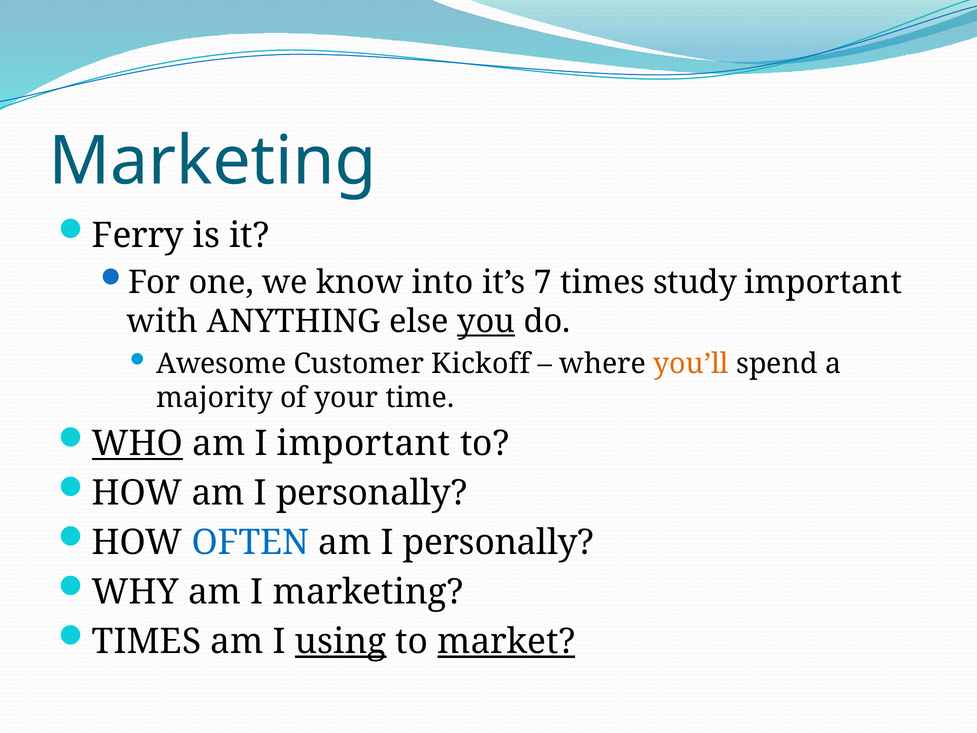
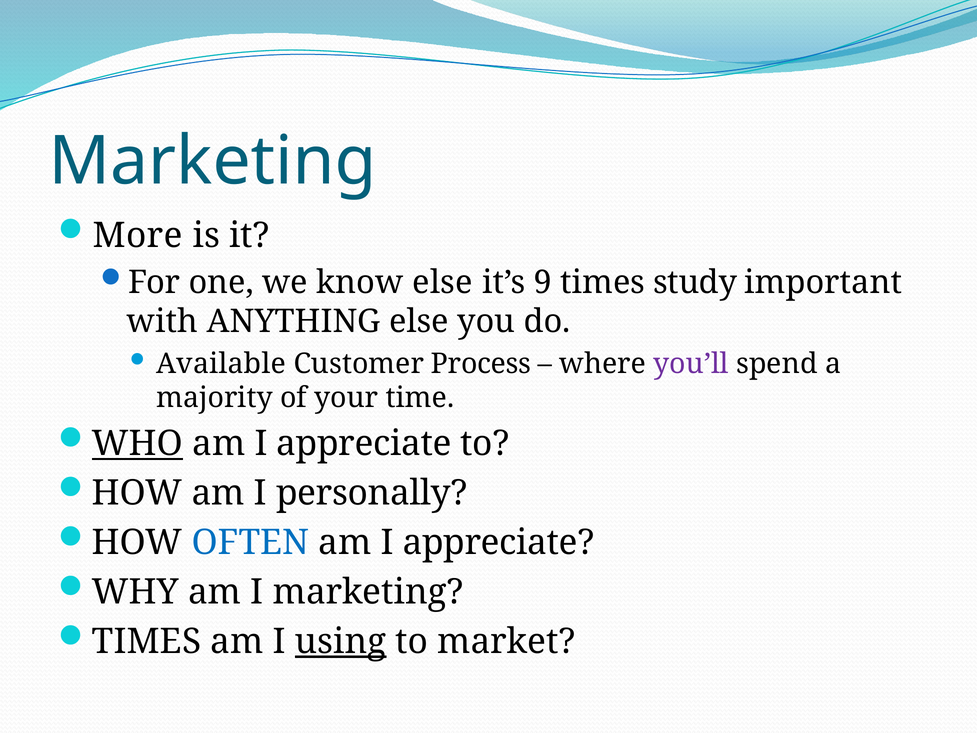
Ferry: Ferry -> More
know into: into -> else
7: 7 -> 9
you underline: present -> none
Awesome: Awesome -> Available
Kickoff: Kickoff -> Process
you’ll colour: orange -> purple
important at (364, 444): important -> appreciate
personally at (498, 542): personally -> appreciate
market underline: present -> none
